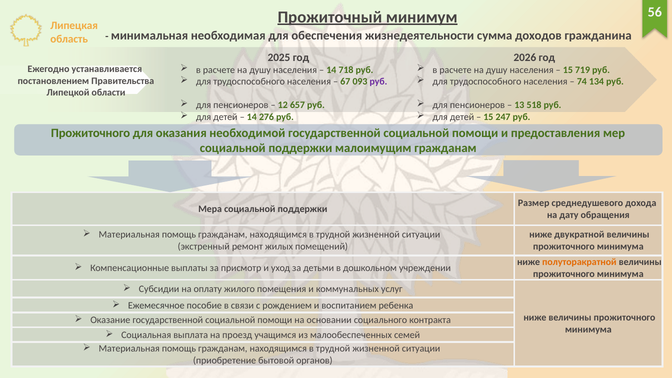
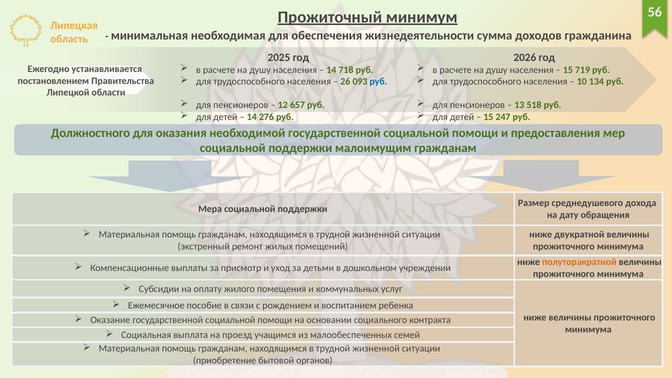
67: 67 -> 26
руб at (378, 82) colour: purple -> blue
74: 74 -> 10
Прожиточного at (91, 133): Прожиточного -> Должностного
